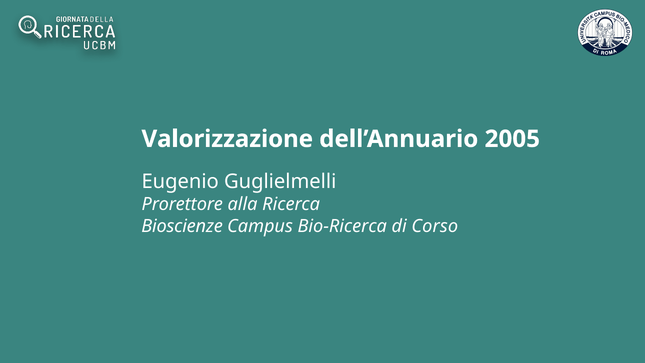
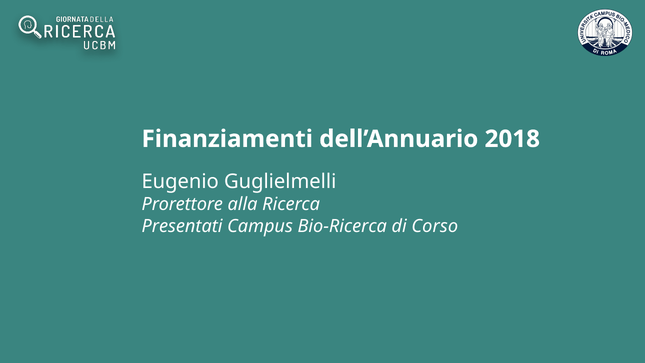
Valorizzazione: Valorizzazione -> Finanziamenti
2005: 2005 -> 2018
Bioscienze: Bioscienze -> Presentati
